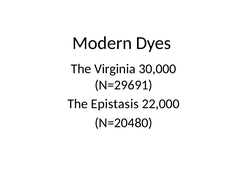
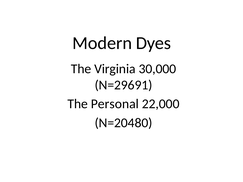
Epistasis: Epistasis -> Personal
